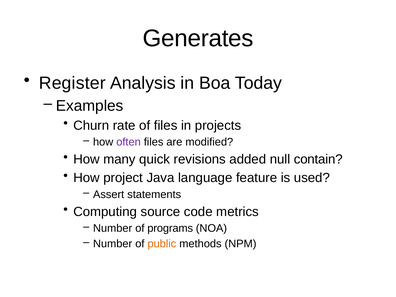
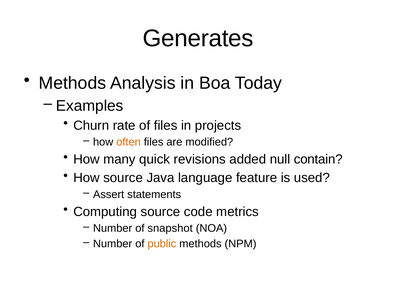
Register at (72, 83): Register -> Methods
often colour: purple -> orange
How project: project -> source
programs: programs -> snapshot
